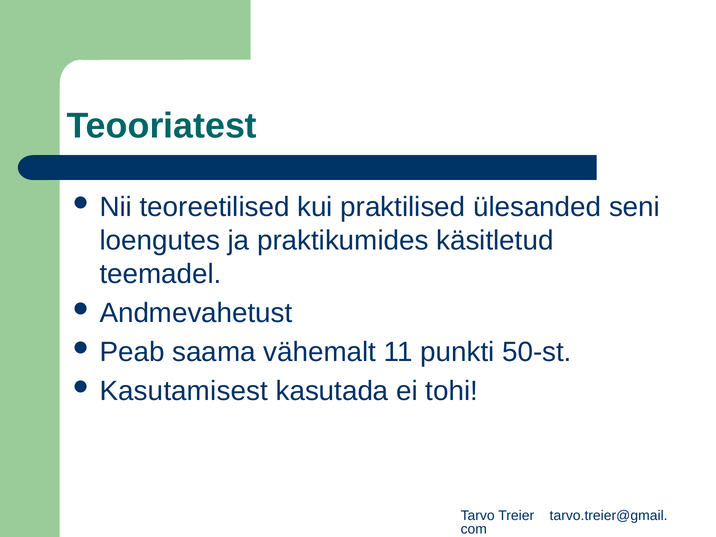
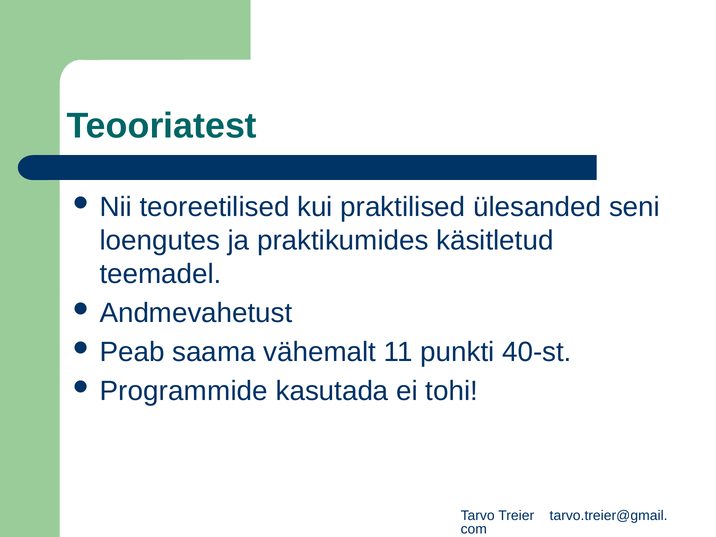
50-st: 50-st -> 40-st
Kasutamisest: Kasutamisest -> Programmide
